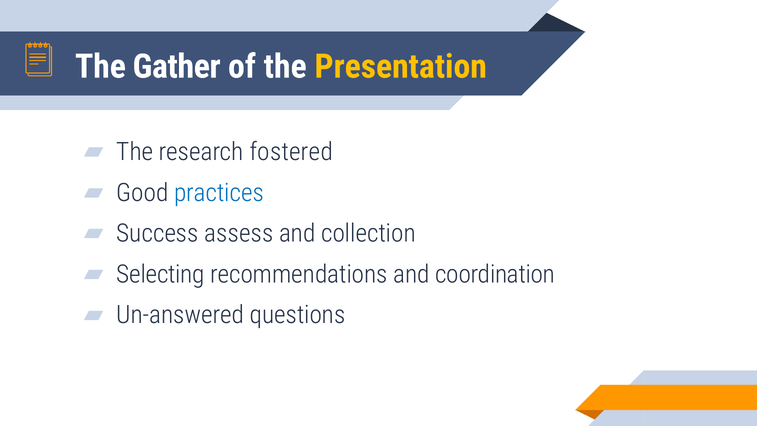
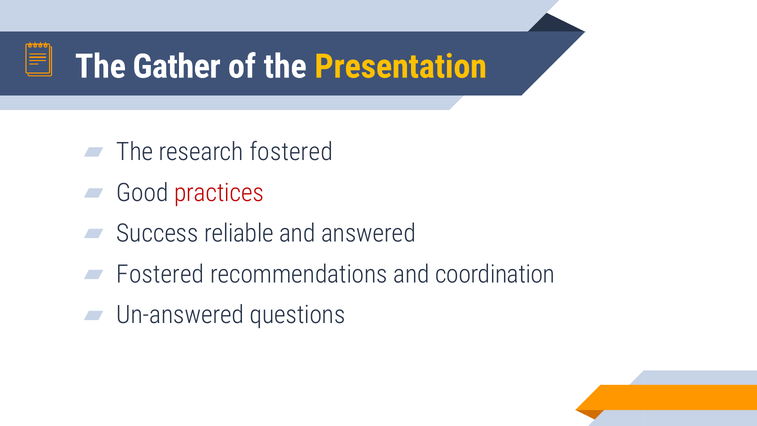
practices colour: blue -> red
assess: assess -> reliable
collection: collection -> answered
Selecting at (161, 274): Selecting -> Fostered
